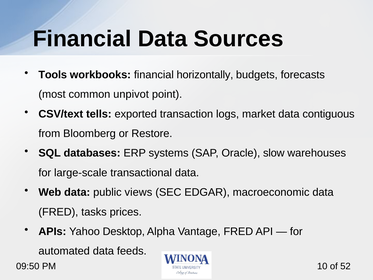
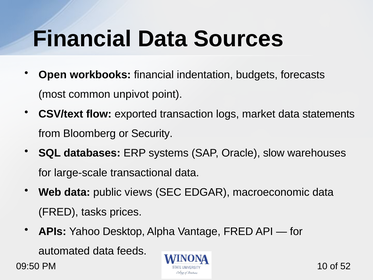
Tools: Tools -> Open
horizontally: horizontally -> indentation
tells: tells -> flow
contiguous: contiguous -> statements
Restore: Restore -> Security
